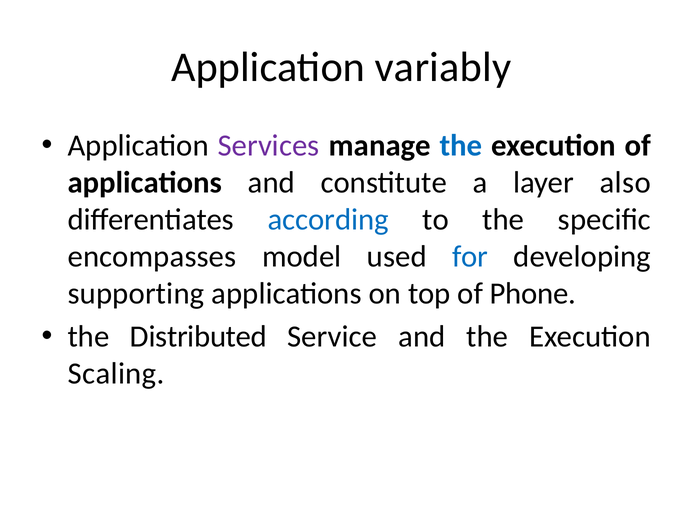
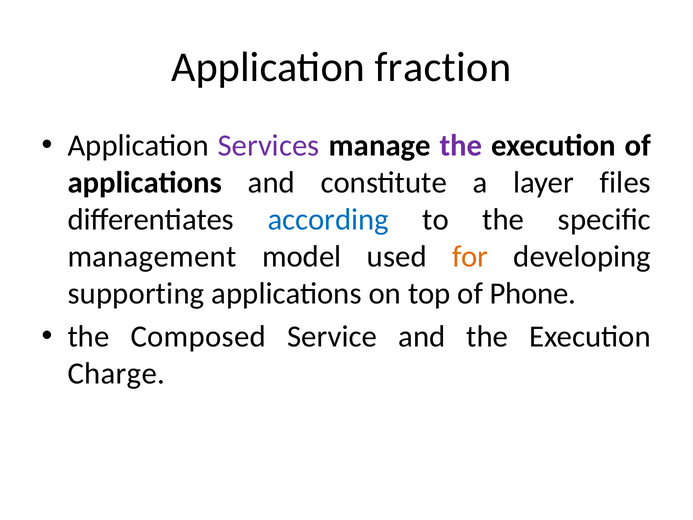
variably: variably -> fraction
the at (461, 145) colour: blue -> purple
also: also -> files
encompasses: encompasses -> management
for colour: blue -> orange
Distributed: Distributed -> Composed
Scaling: Scaling -> Charge
